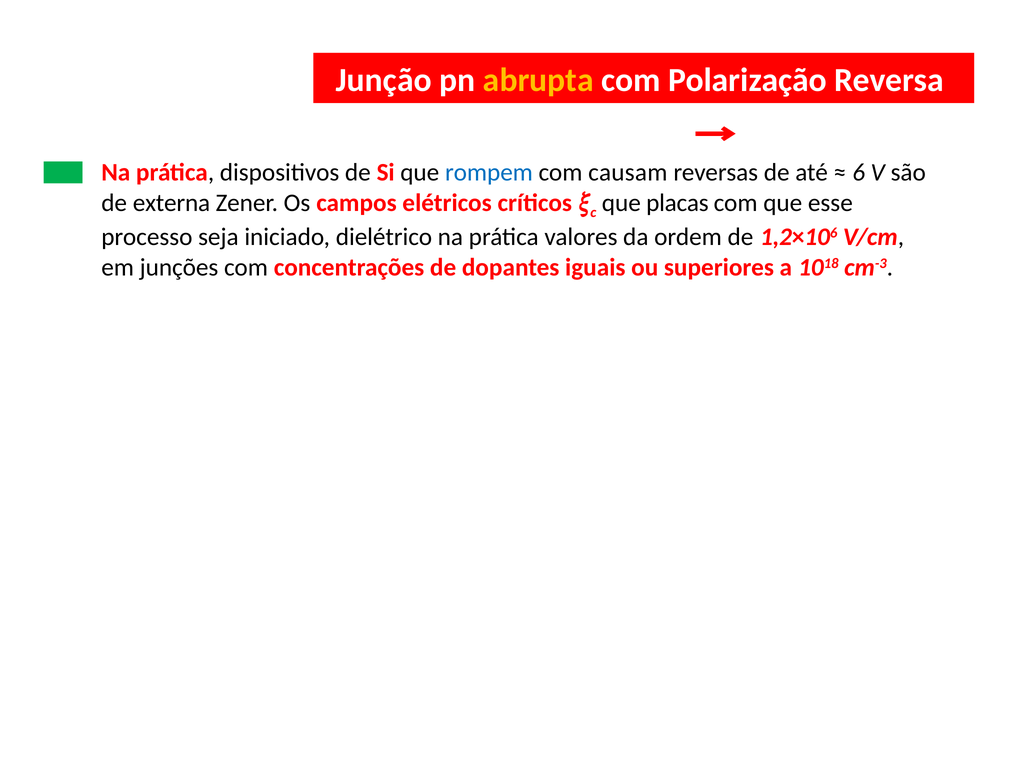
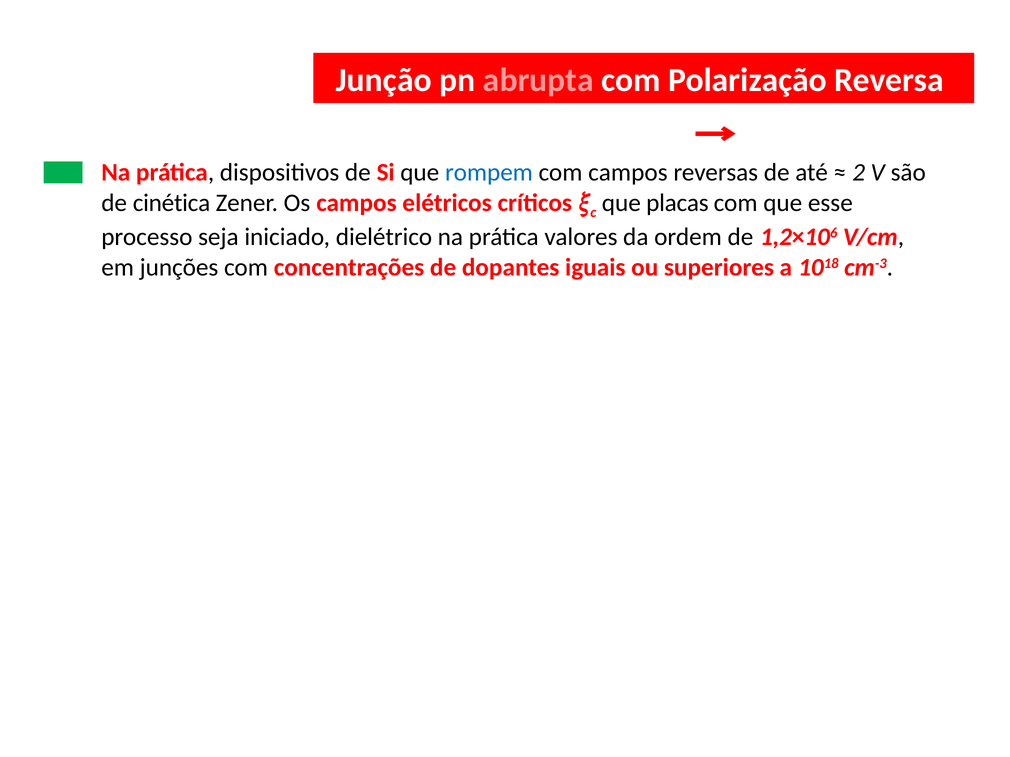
abrupta colour: yellow -> pink
com causam: causam -> campos
6: 6 -> 2
externa: externa -> cinética
